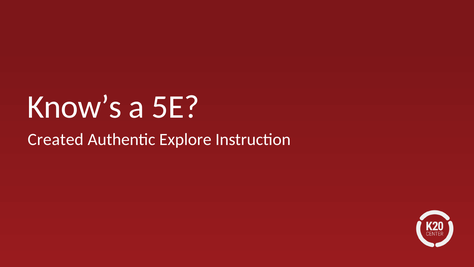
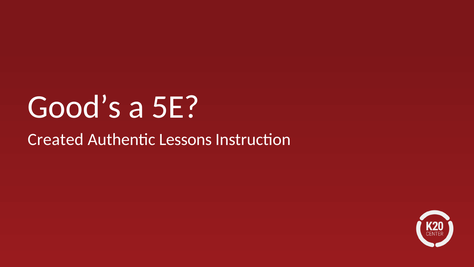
Know’s: Know’s -> Good’s
Explore: Explore -> Lessons
